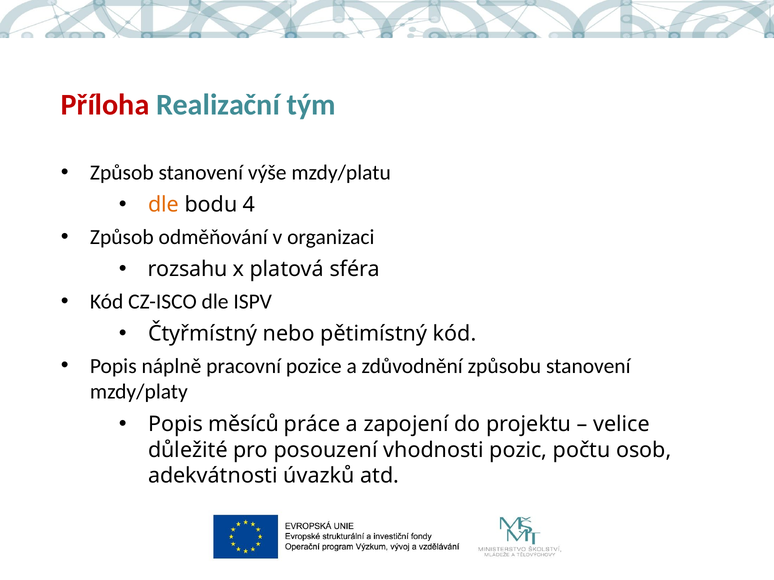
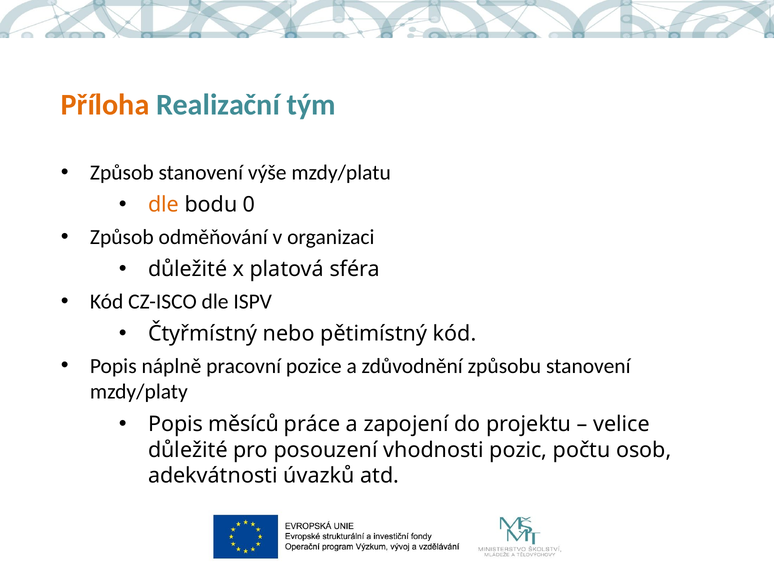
Příloha colour: red -> orange
4: 4 -> 0
rozsahu at (188, 270): rozsahu -> důležité
